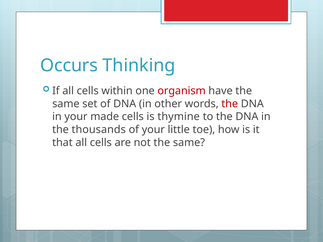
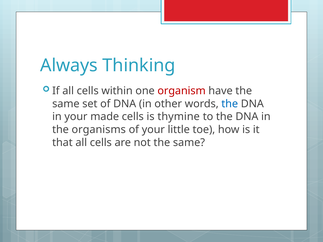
Occurs: Occurs -> Always
the at (230, 104) colour: red -> blue
thousands: thousands -> organisms
